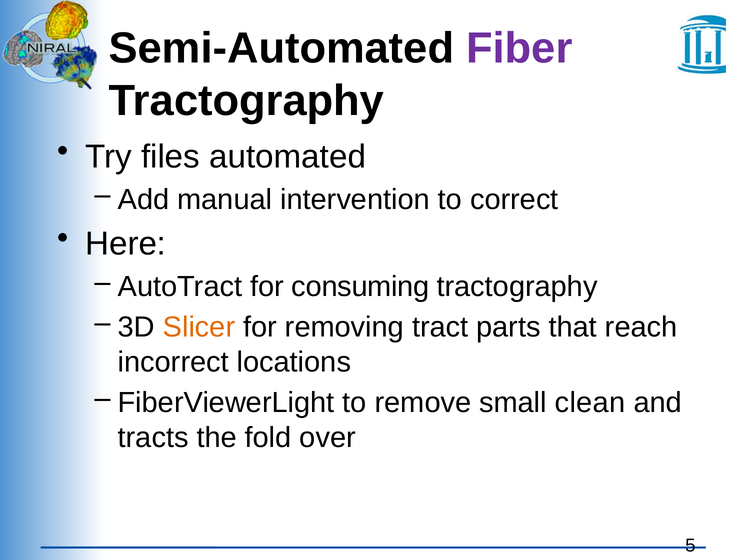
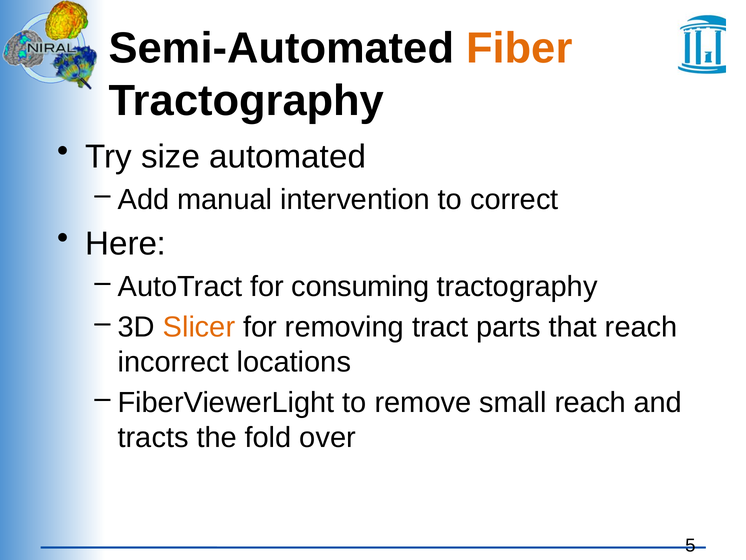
Fiber colour: purple -> orange
files: files -> size
small clean: clean -> reach
